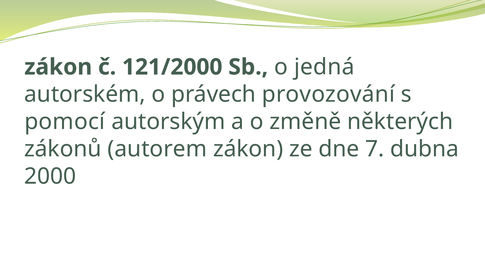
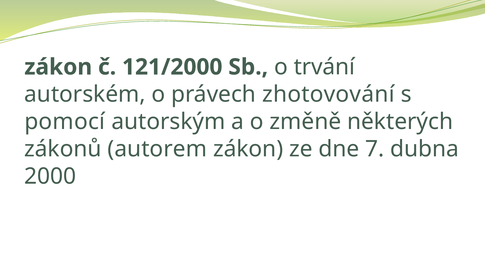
jedná: jedná -> trvání
provozování: provozování -> zhotovování
